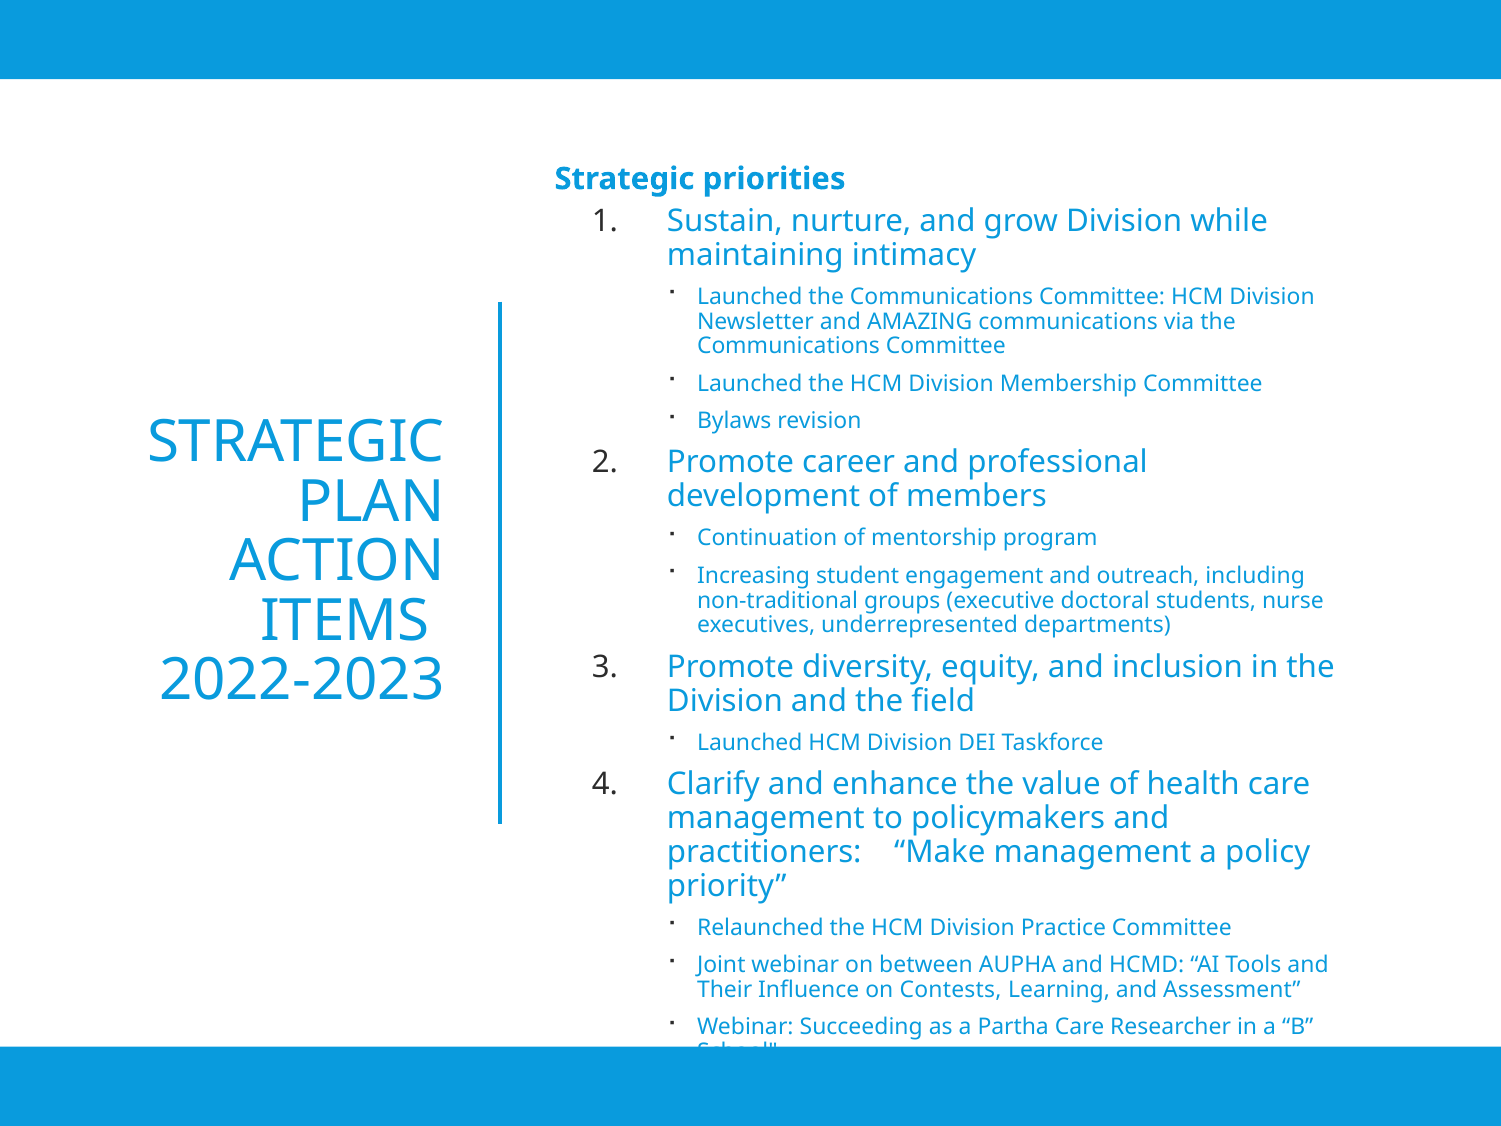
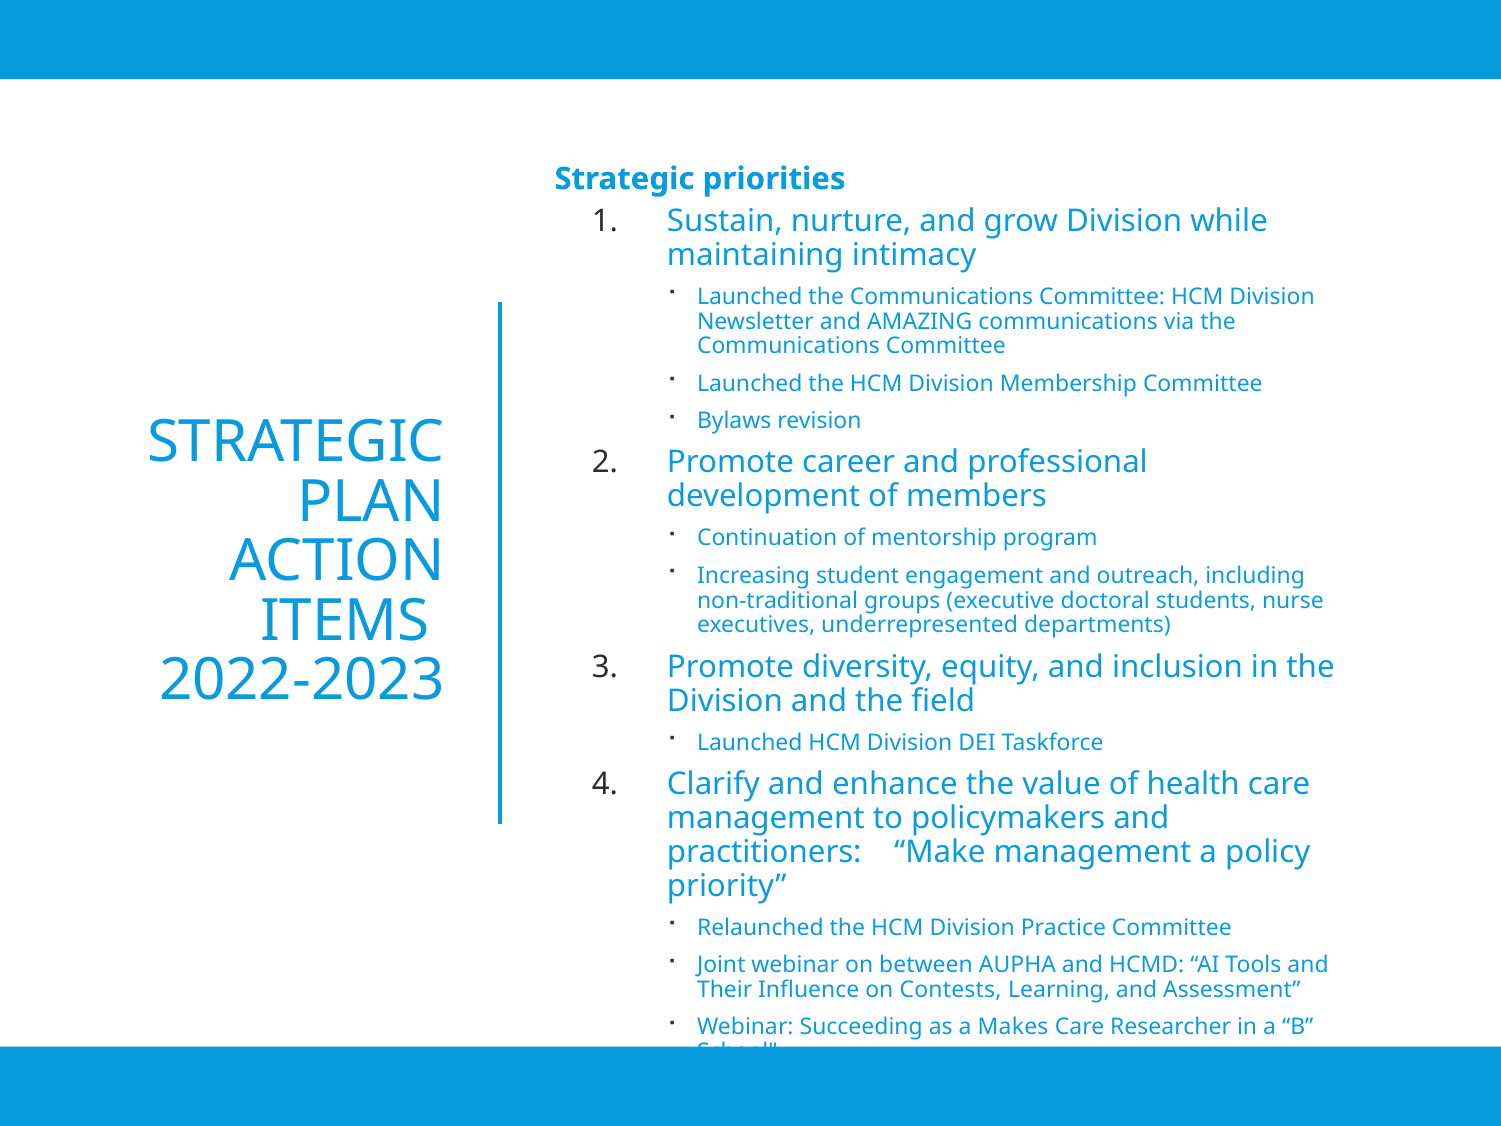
Partha: Partha -> Makes
